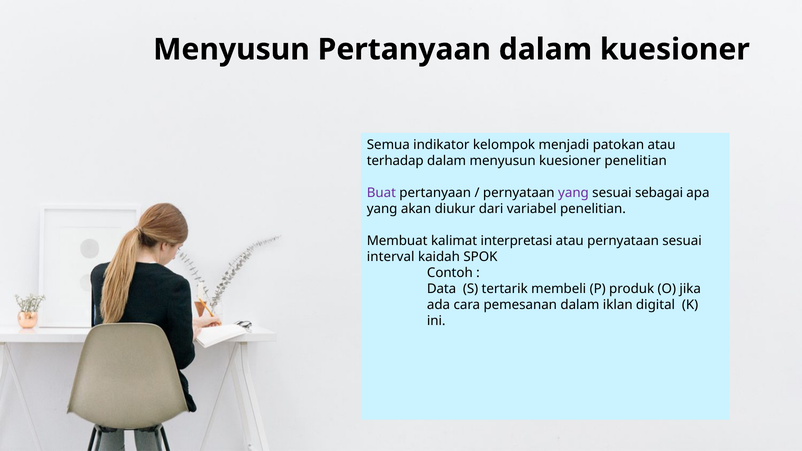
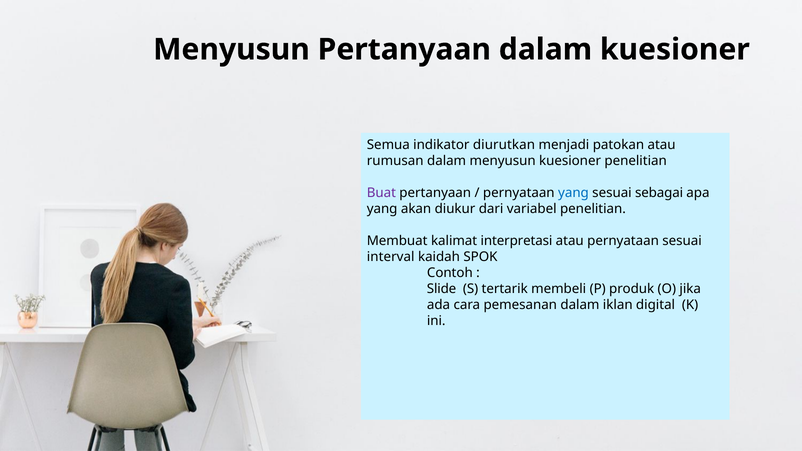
kelompok: kelompok -> diurutkan
terhadap: terhadap -> rumusan
yang at (573, 193) colour: purple -> blue
Data: Data -> Slide
